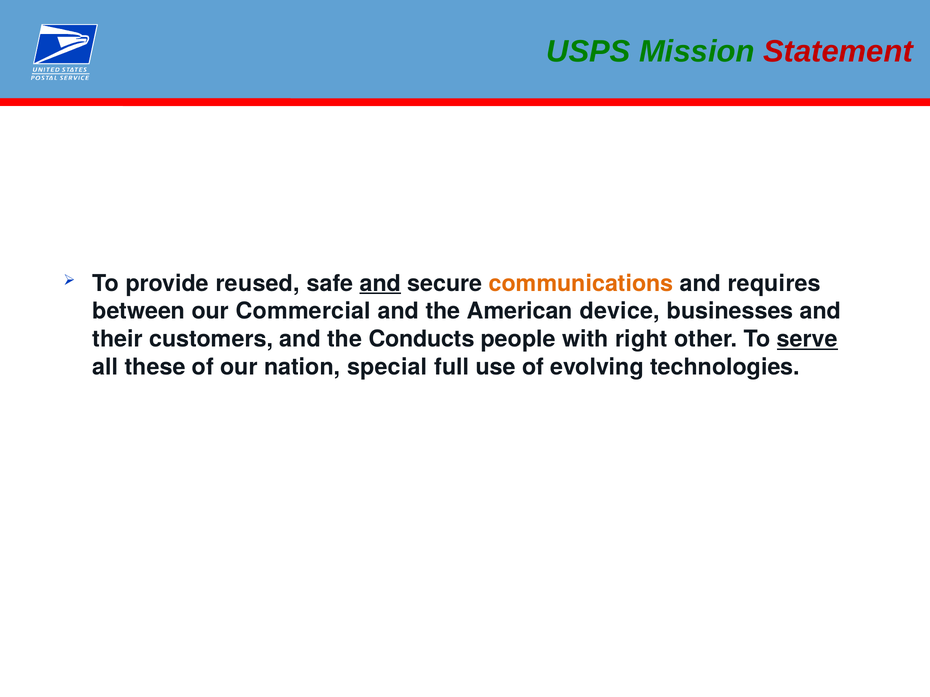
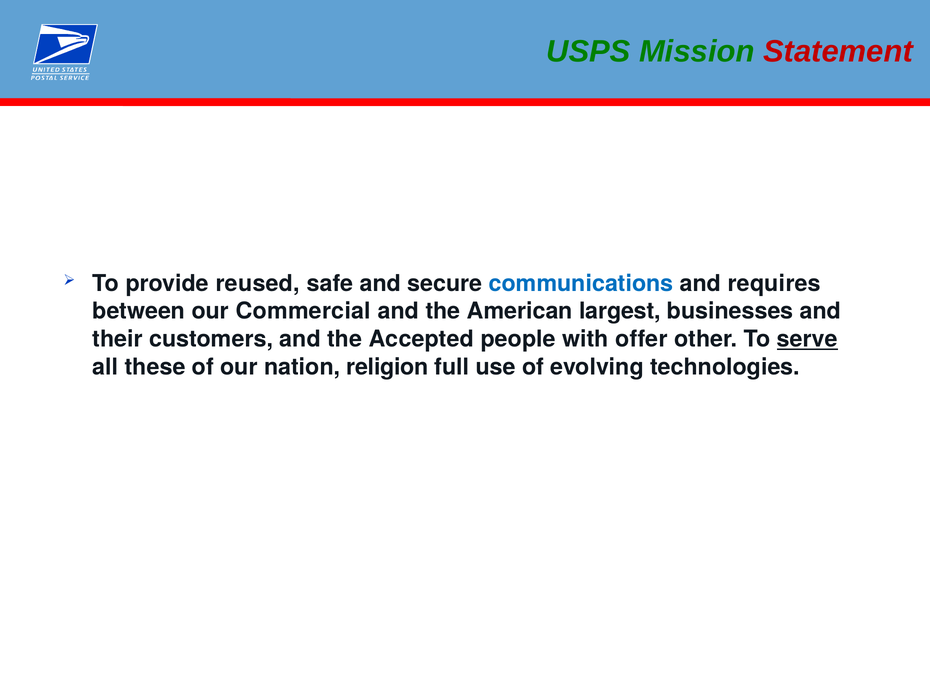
and at (380, 284) underline: present -> none
communications colour: orange -> blue
device: device -> largest
Conducts: Conducts -> Accepted
right: right -> offer
special: special -> religion
